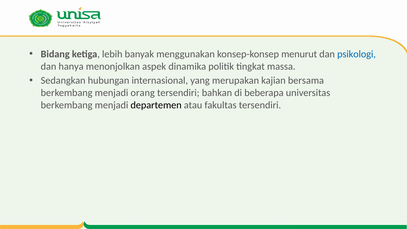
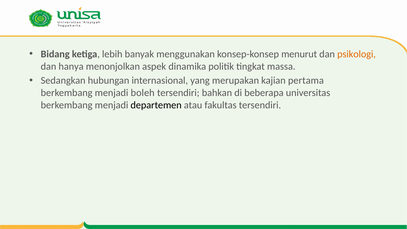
psikologi colour: blue -> orange
bersama: bersama -> pertama
orang: orang -> boleh
